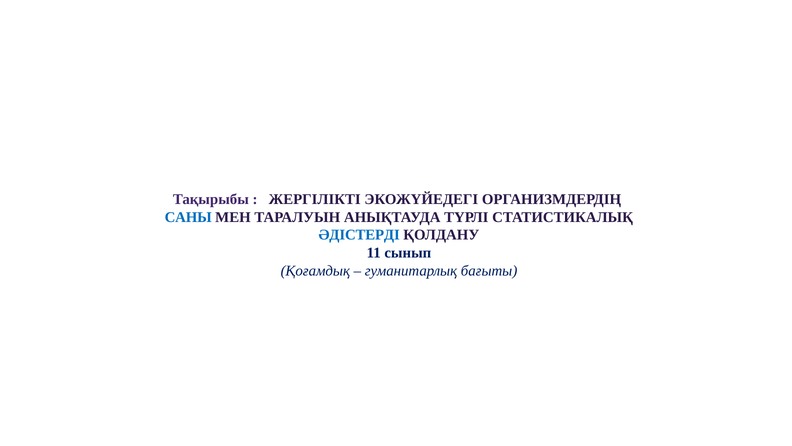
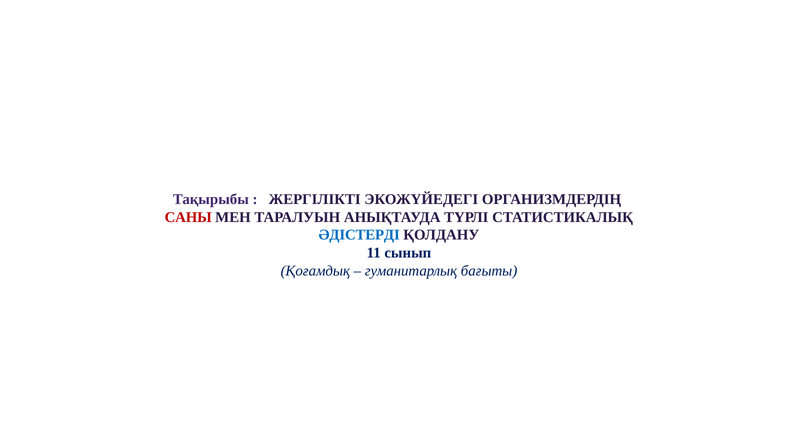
САНЫ colour: blue -> red
